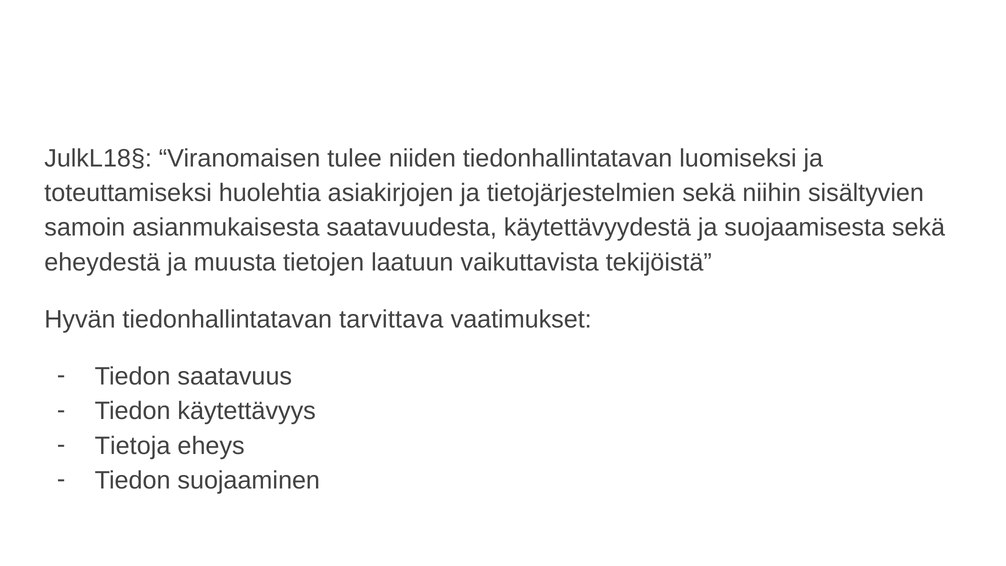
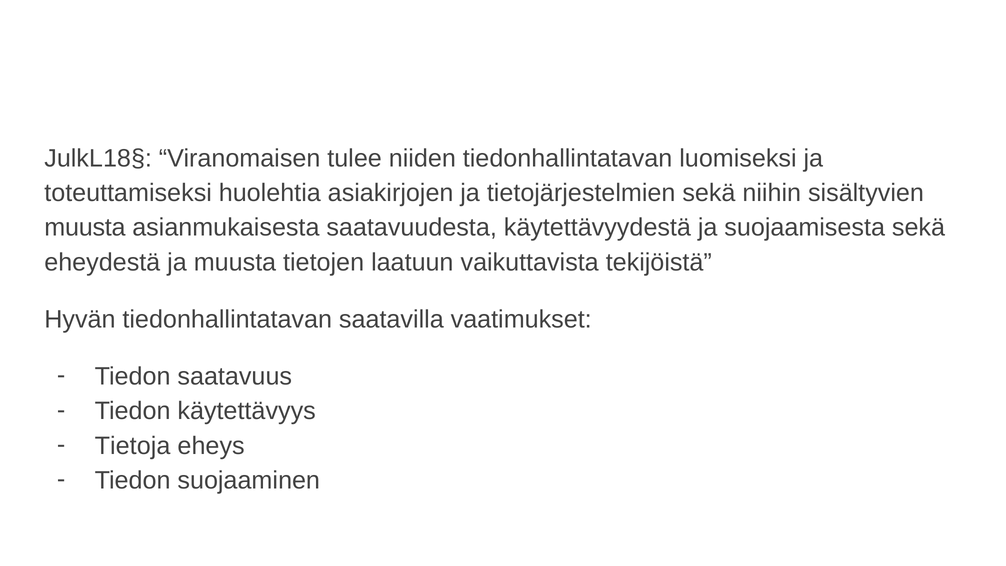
samoin at (85, 228): samoin -> muusta
tarvittava: tarvittava -> saatavilla
